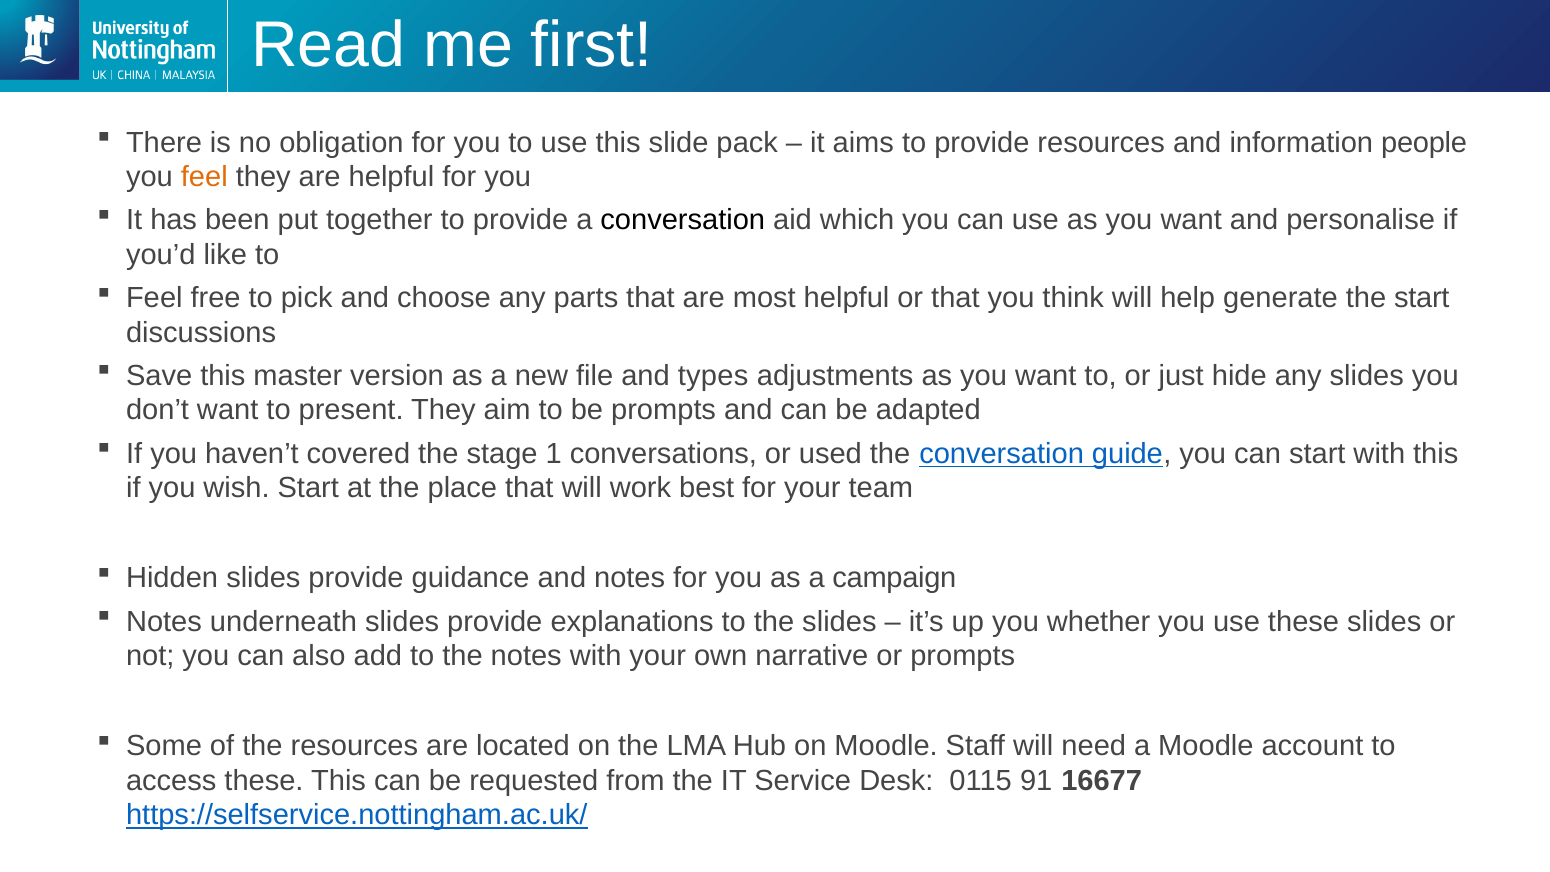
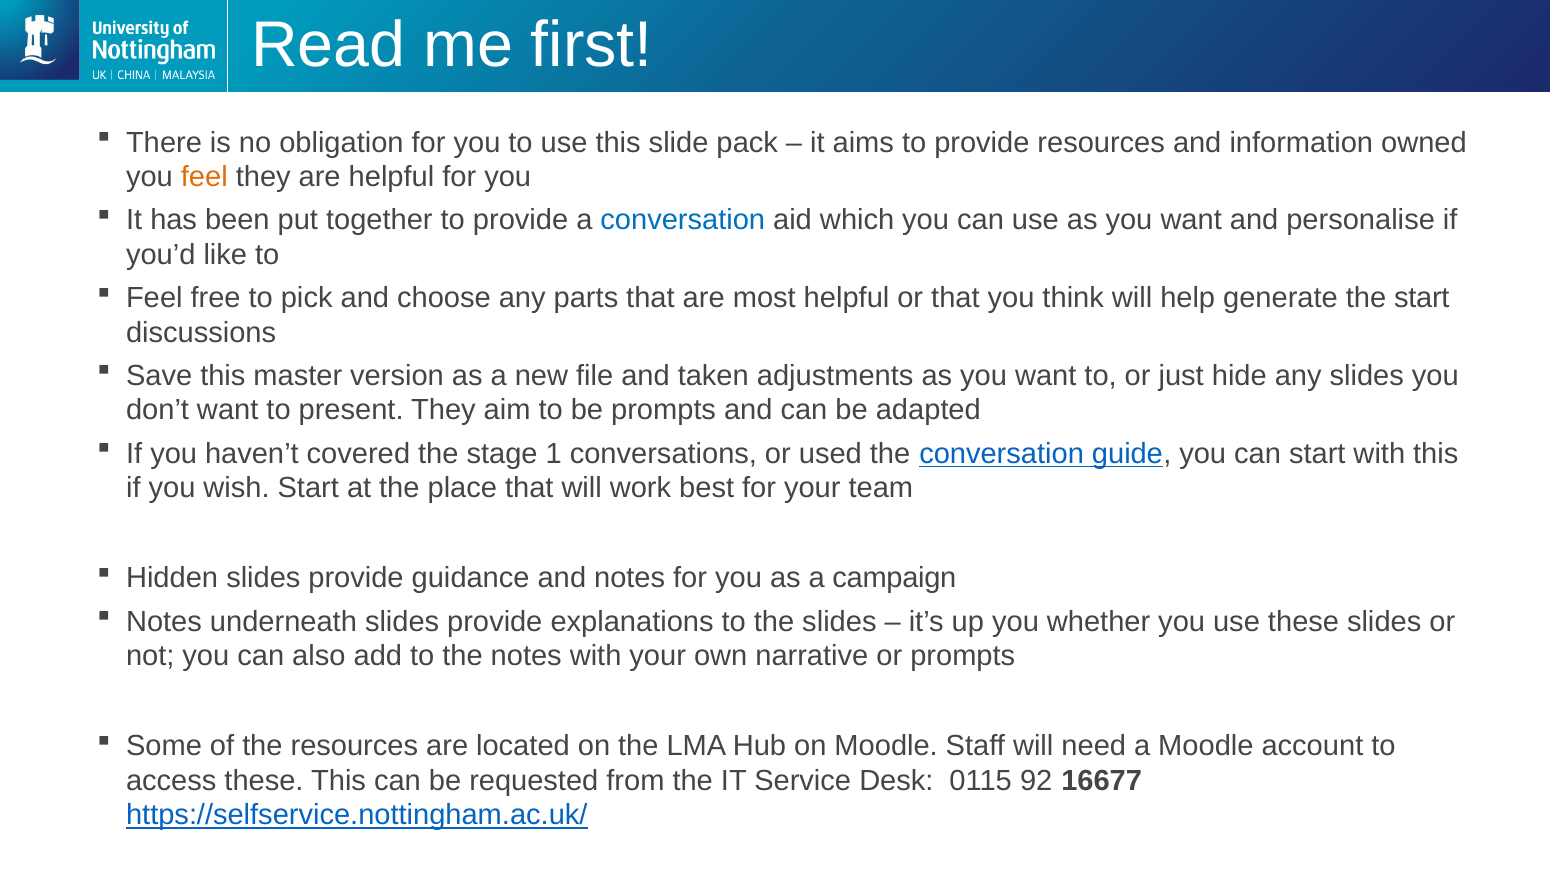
people: people -> owned
conversation at (683, 220) colour: black -> blue
types: types -> taken
91: 91 -> 92
